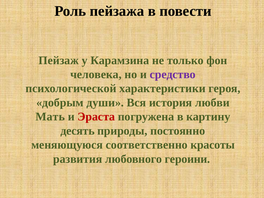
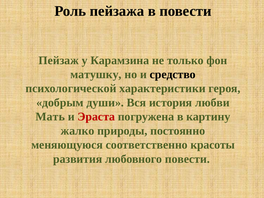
человека: человека -> матушку
средство colour: purple -> black
десять: десять -> жалко
любовного героини: героини -> повести
